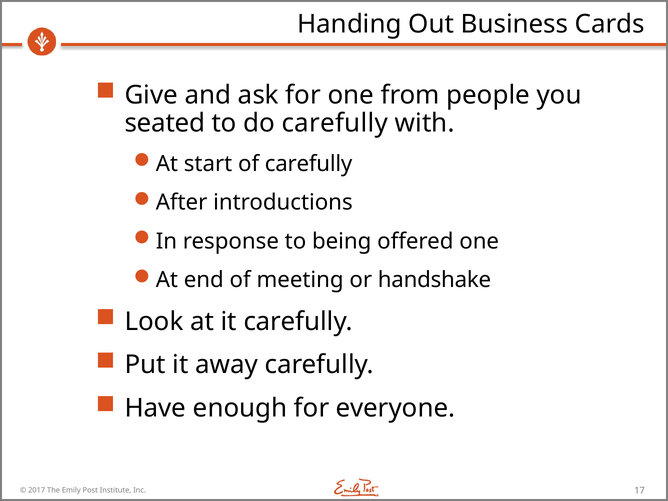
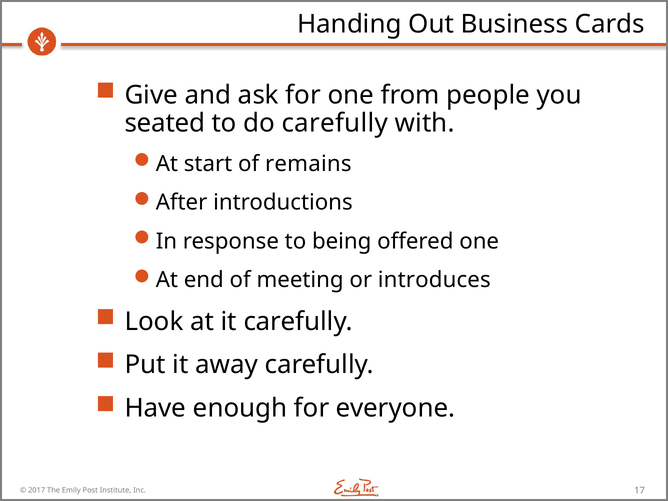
of carefully: carefully -> remains
handshake: handshake -> introduces
